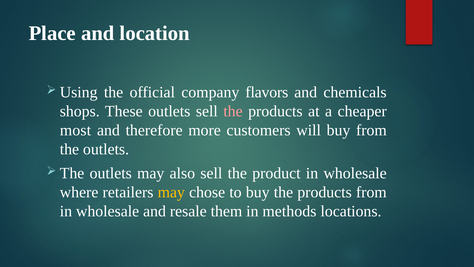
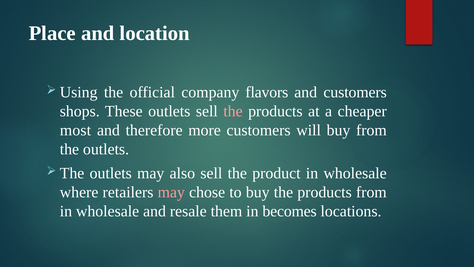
and chemicals: chemicals -> customers
may at (171, 192) colour: yellow -> pink
methods: methods -> becomes
